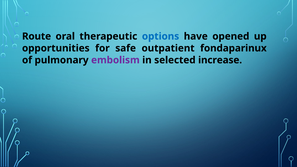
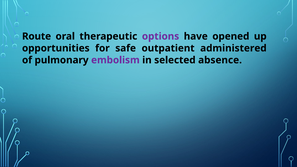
options colour: blue -> purple
fondaparinux: fondaparinux -> administered
increase: increase -> absence
